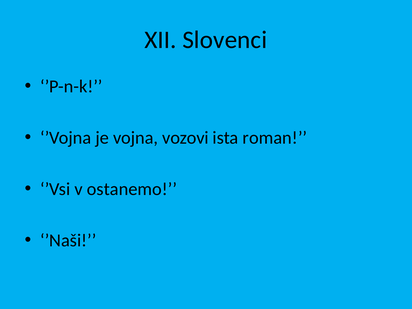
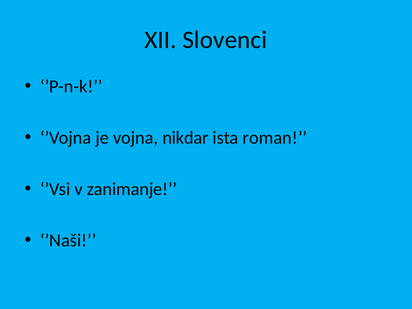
vozovi: vozovi -> nikdar
ostanemo: ostanemo -> zanimanje
